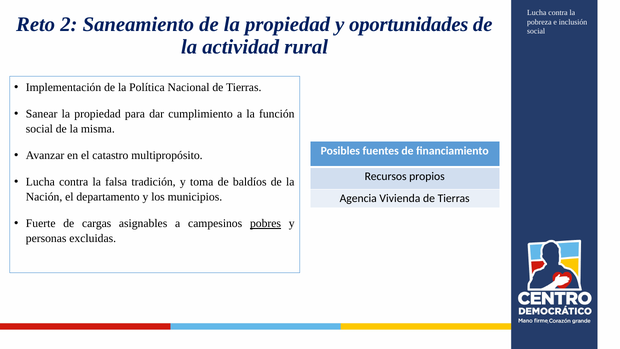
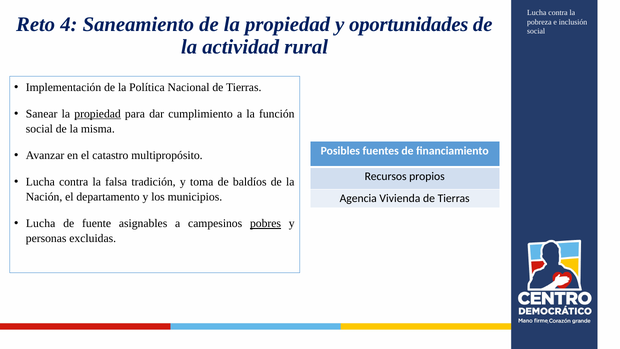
2: 2 -> 4
propiedad at (98, 114) underline: none -> present
Fuerte at (41, 223): Fuerte -> Lucha
cargas: cargas -> fuente
